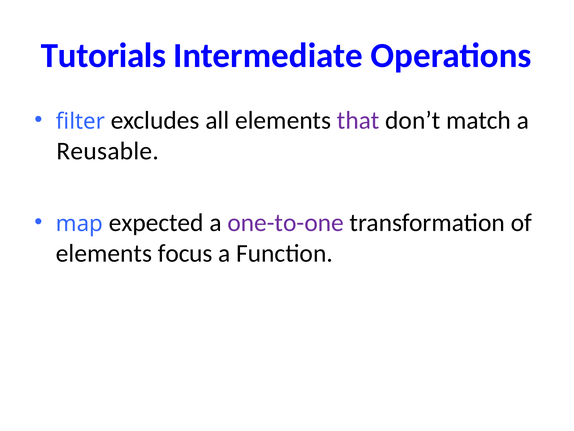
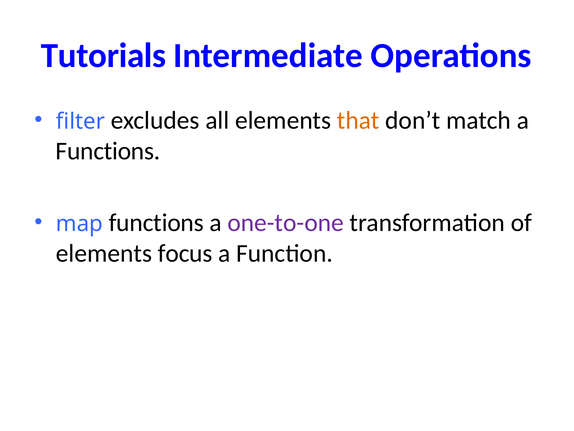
that colour: purple -> orange
Reusable at (108, 151): Reusable -> Functions
map expected: expected -> functions
